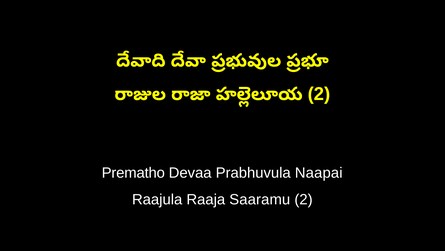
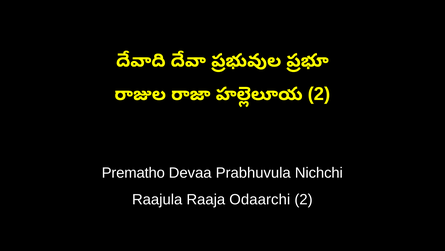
Naapai: Naapai -> Nichchi
Saaramu: Saaramu -> Odaarchi
